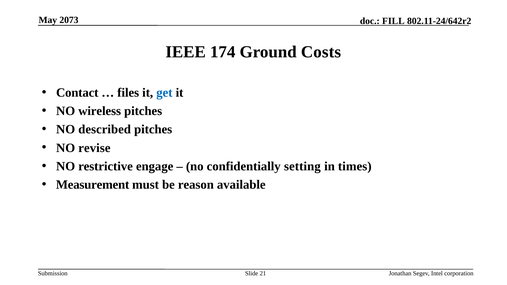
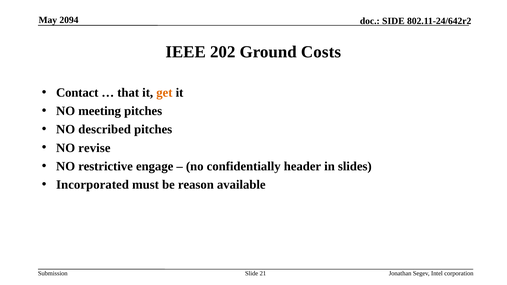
2073: 2073 -> 2094
FILL: FILL -> SIDE
174: 174 -> 202
files: files -> that
get colour: blue -> orange
wireless: wireless -> meeting
setting: setting -> header
times: times -> slides
Measurement: Measurement -> Incorporated
